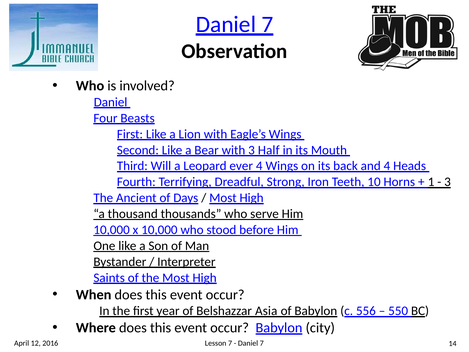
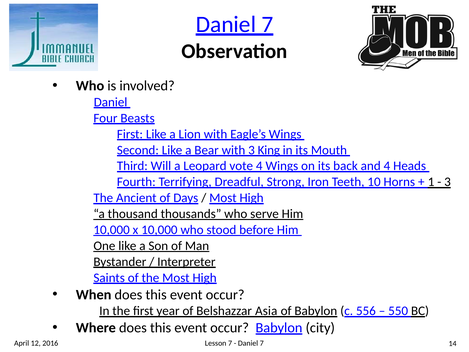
Half: Half -> King
ever: ever -> vote
